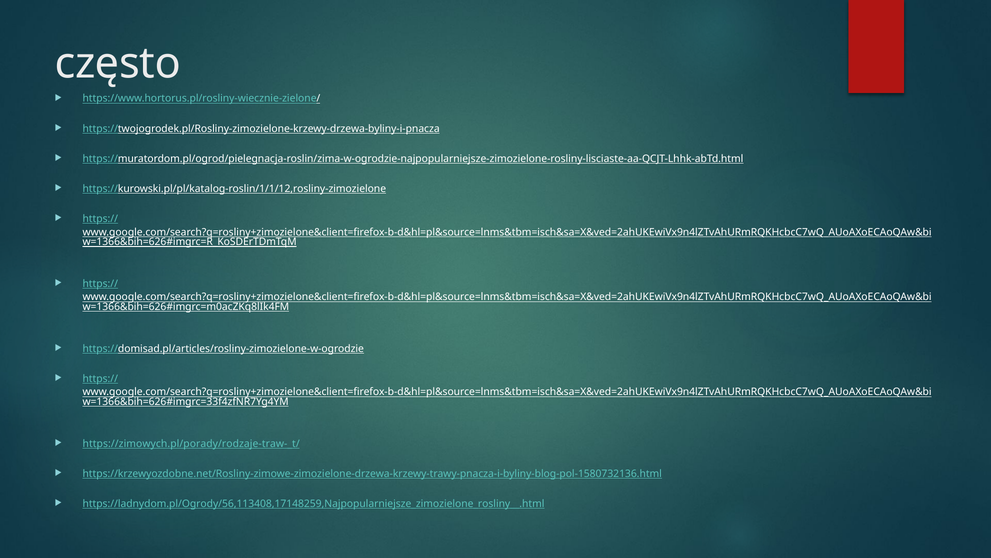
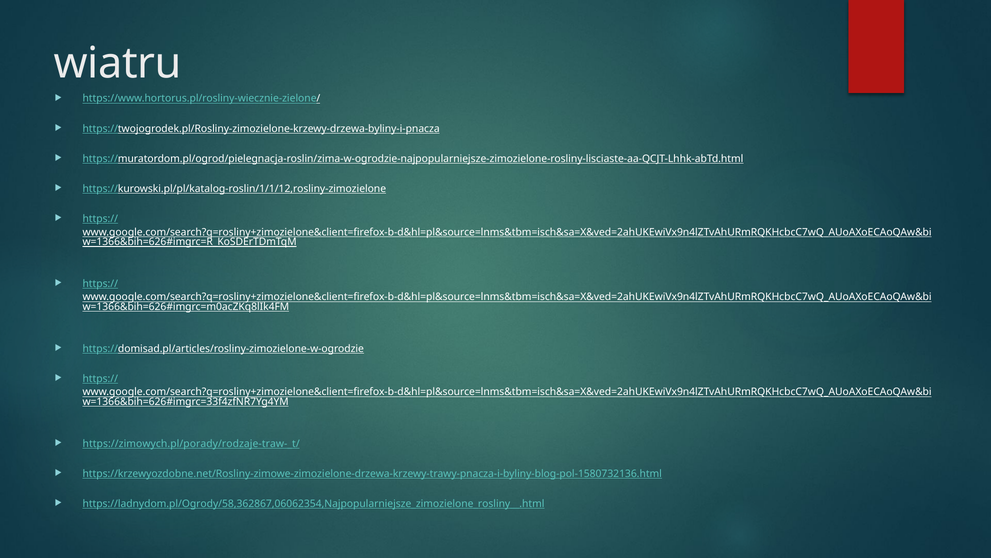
często: często -> wiatru
https://ladnydom.pl/Ogrody/56,113408,17148259,Najpopularniejsze_zimozielone_rosliny__.html: https://ladnydom.pl/Ogrody/56,113408,17148259,Najpopularniejsze_zimozielone_rosliny__.html -> https://ladnydom.pl/Ogrody/58,362867,06062354,Najpopularniejsze_zimozielone_rosliny__.html
